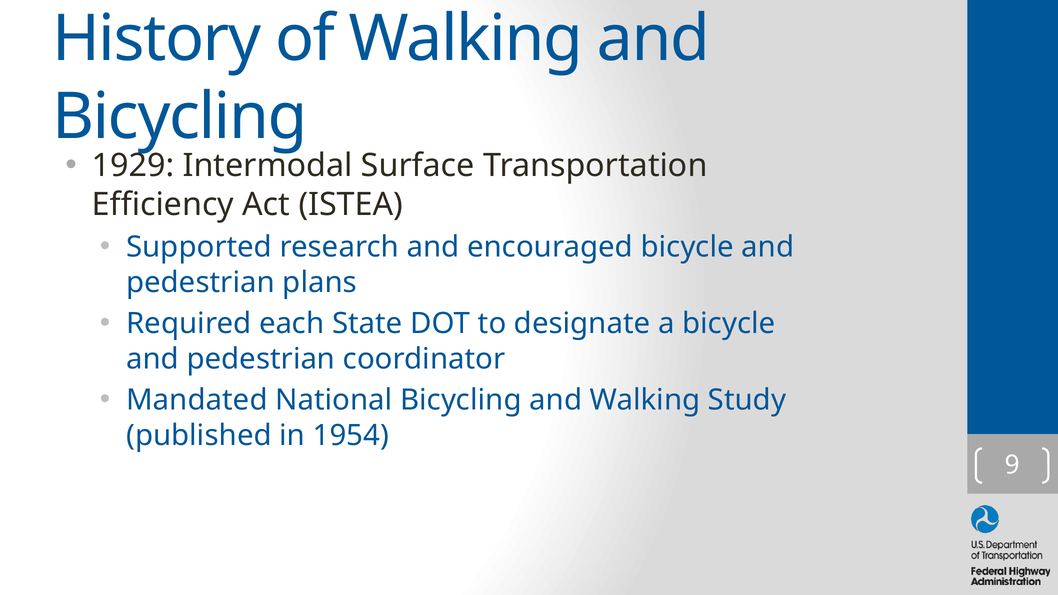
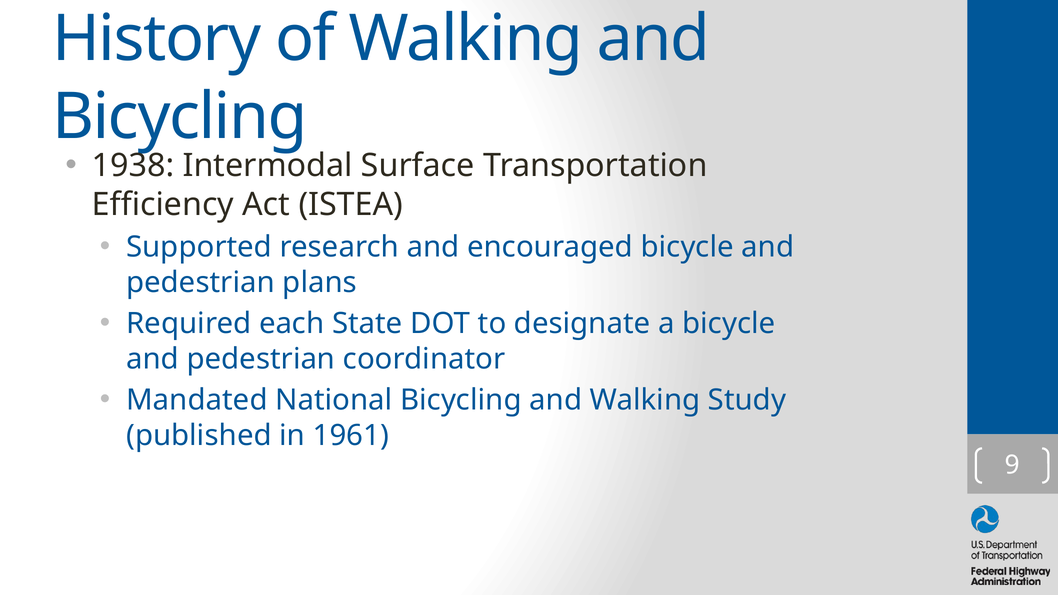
1929: 1929 -> 1938
1954: 1954 -> 1961
